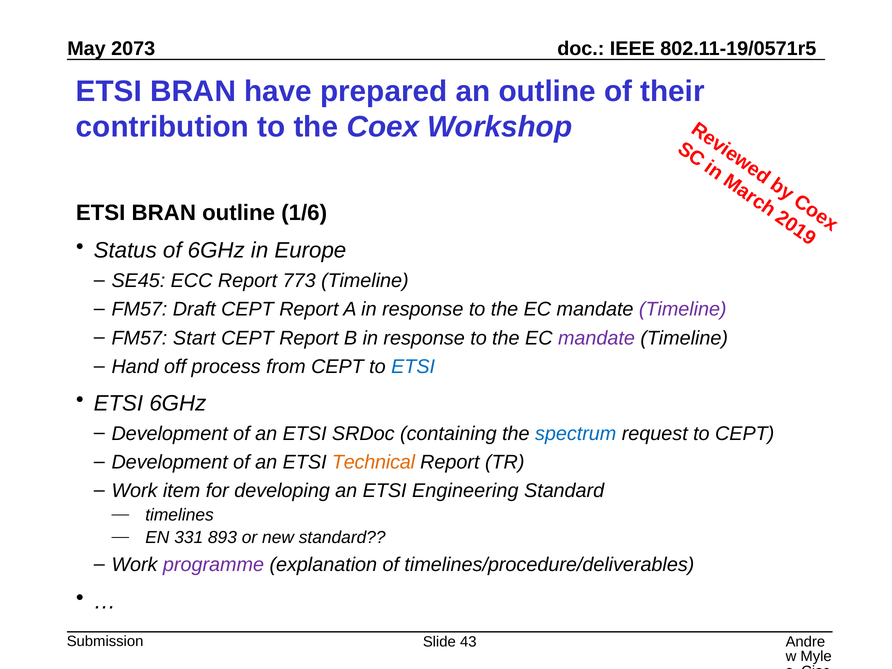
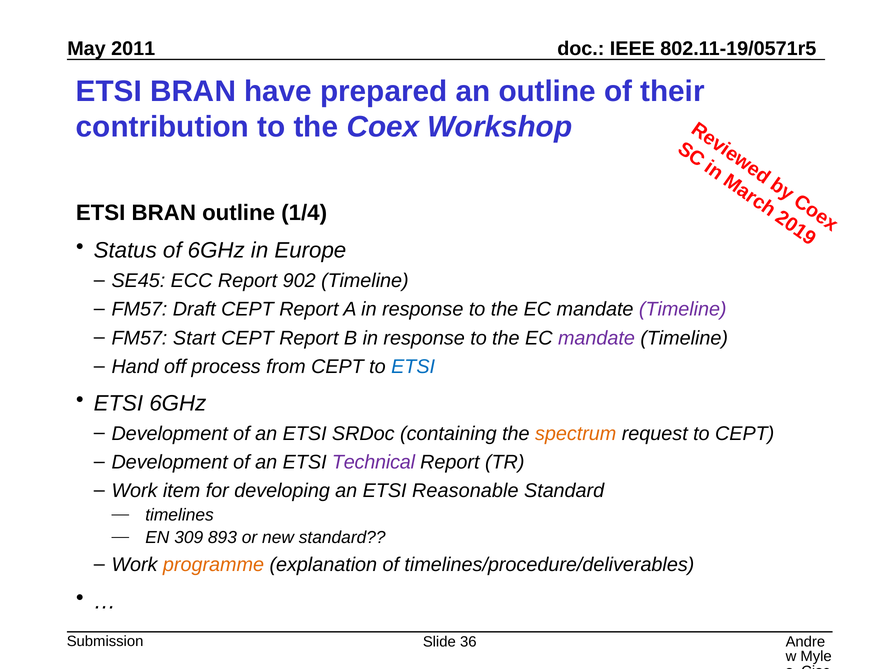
2073: 2073 -> 2011
1/6: 1/6 -> 1/4
773: 773 -> 902
spectrum colour: blue -> orange
Technical colour: orange -> purple
Engineering: Engineering -> Reasonable
331: 331 -> 309
programme colour: purple -> orange
43: 43 -> 36
